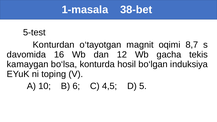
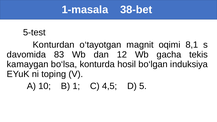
8,7: 8,7 -> 8,1
16: 16 -> 83
6: 6 -> 1
